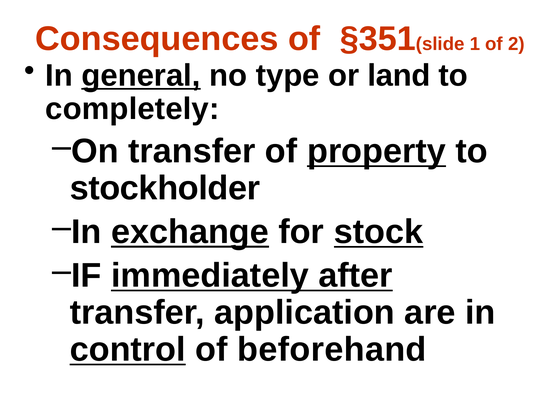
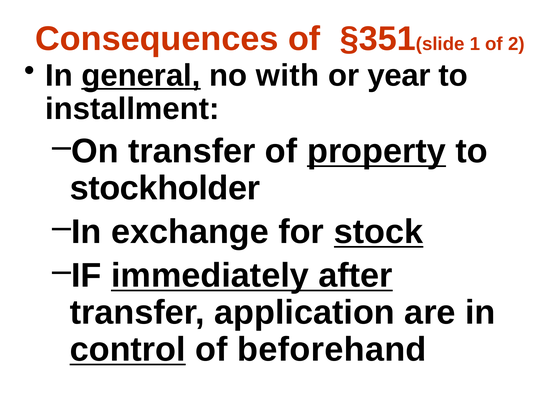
type: type -> with
land: land -> year
completely: completely -> installment
exchange underline: present -> none
